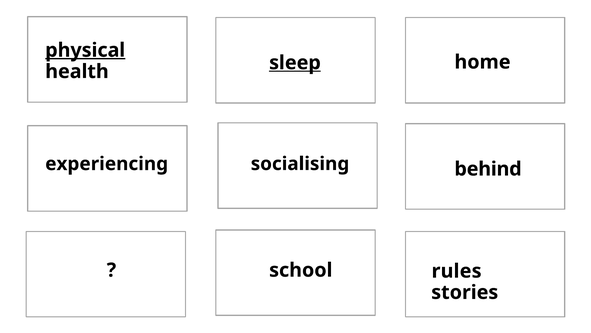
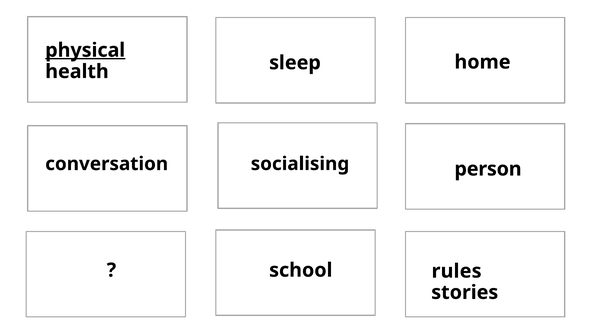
sleep underline: present -> none
experiencing: experiencing -> conversation
behind: behind -> person
